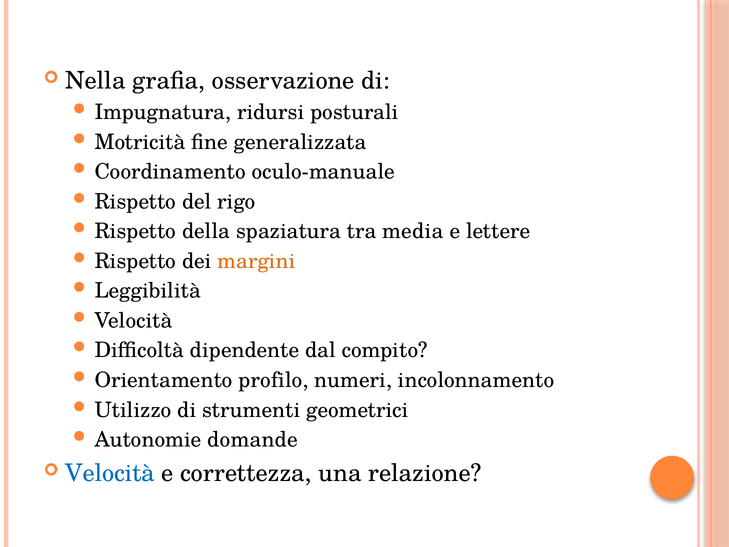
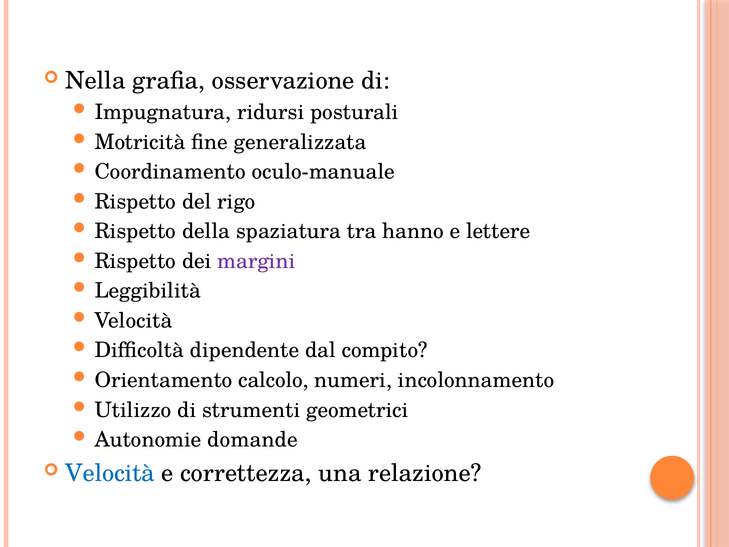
media: media -> hanno
margini colour: orange -> purple
profilo: profilo -> calcolo
